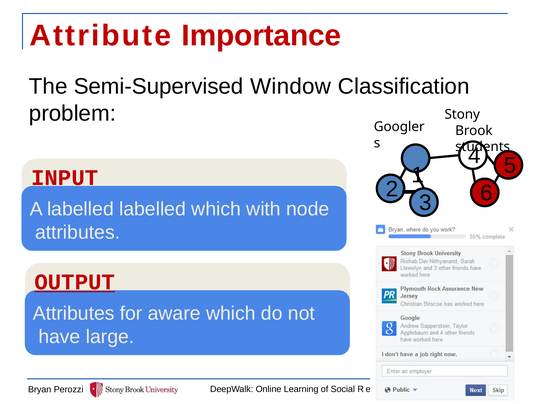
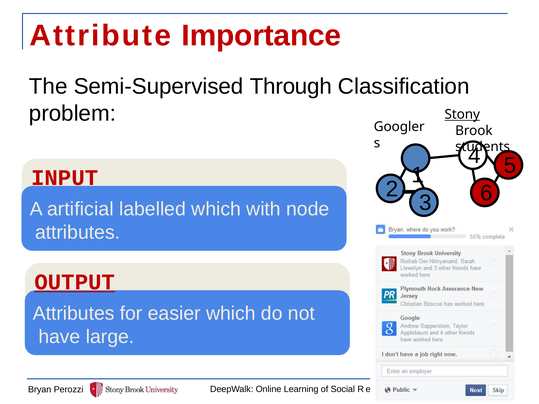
Window: Window -> Through
Stony underline: none -> present
A labelled: labelled -> artificial
aware: aware -> easier
